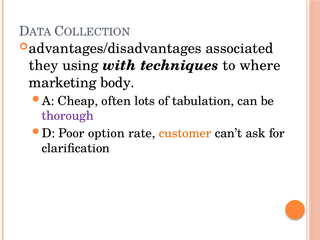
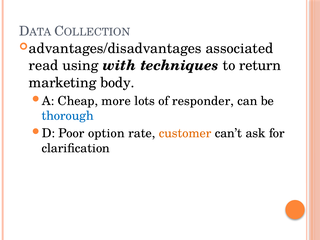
they: they -> read
where: where -> return
often: often -> more
tabulation: tabulation -> responder
thorough colour: purple -> blue
